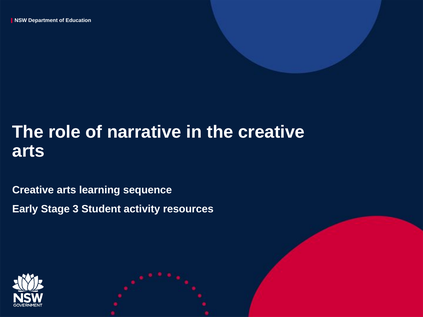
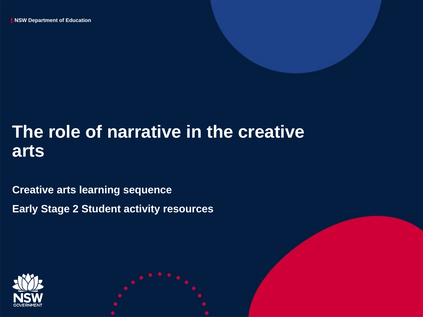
3: 3 -> 2
